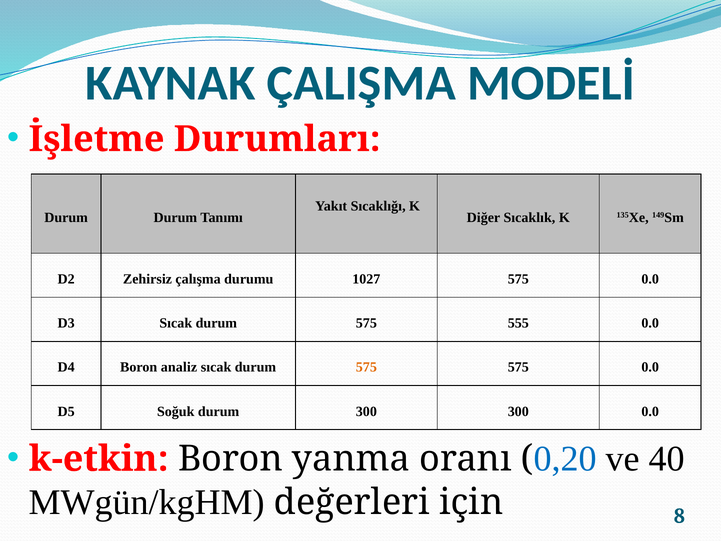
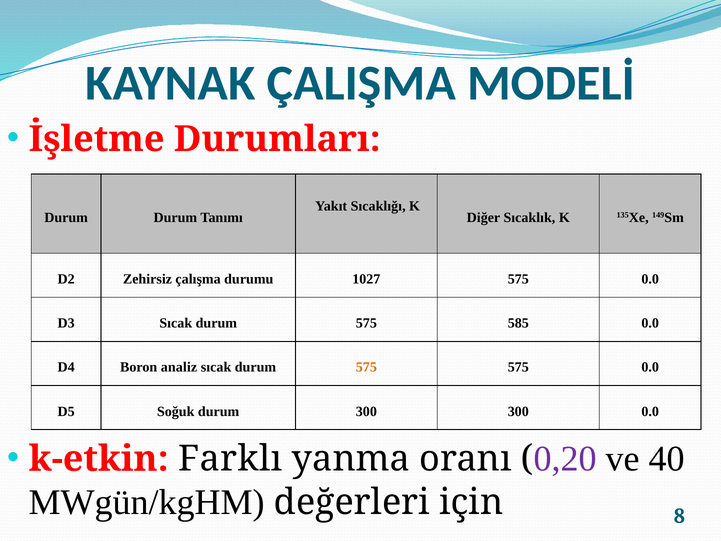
555: 555 -> 585
k-etkin Boron: Boron -> Farklı
0,20 colour: blue -> purple
